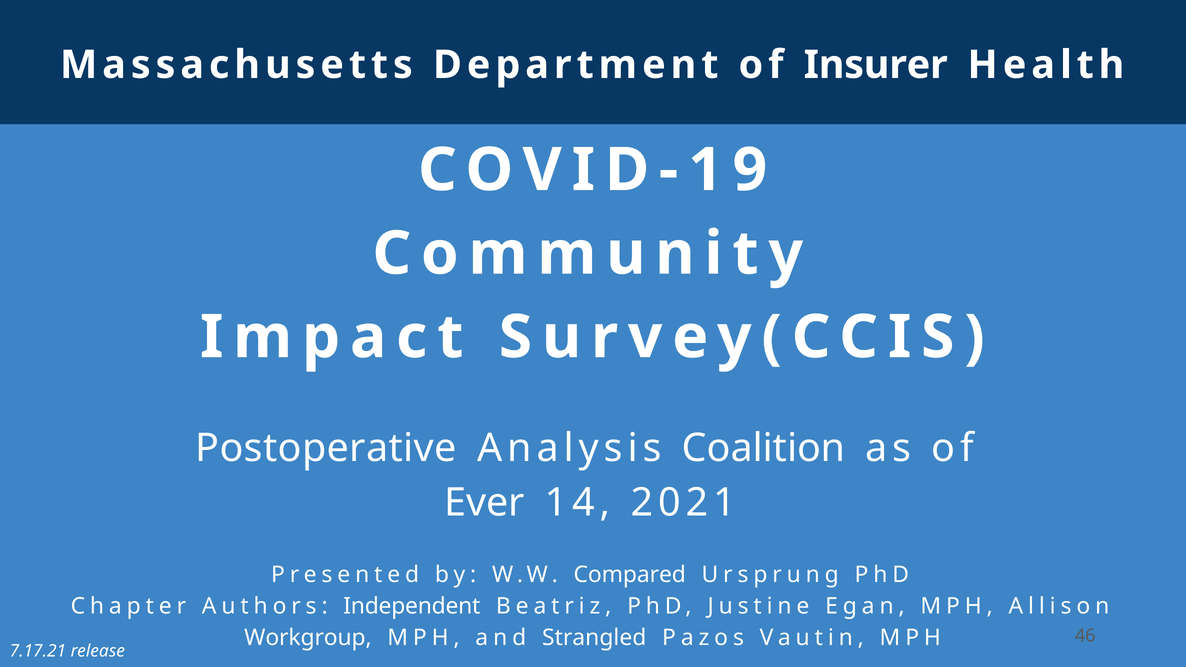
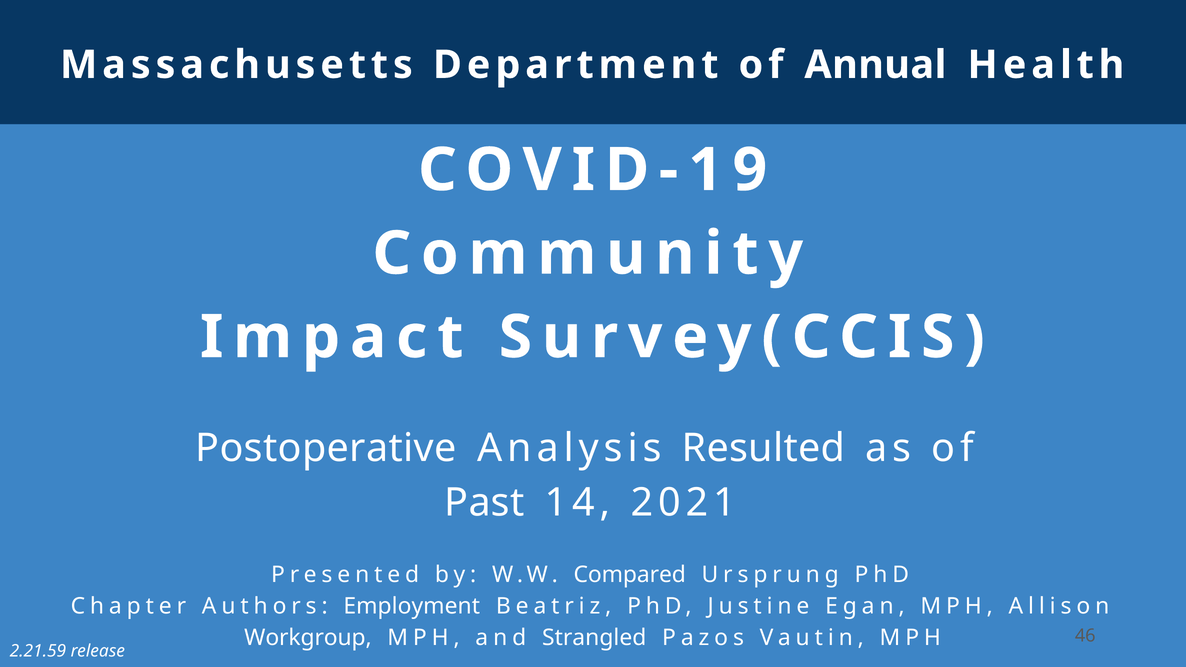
Insurer: Insurer -> Annual
Coalition: Coalition -> Resulted
Ever: Ever -> Past
Independent: Independent -> Employment
7.17.21: 7.17.21 -> 2.21.59
